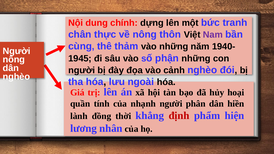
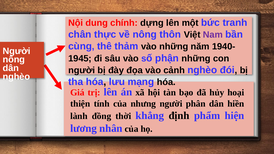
ngoài: ngoài -> mạng
quần: quần -> thiện
nhạnh: nhạnh -> nhưng
định colour: red -> black
